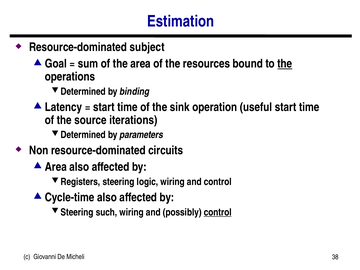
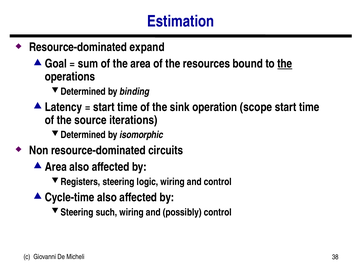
subject: subject -> expand
useful: useful -> scope
parameters: parameters -> isomorphic
control at (218, 212) underline: present -> none
